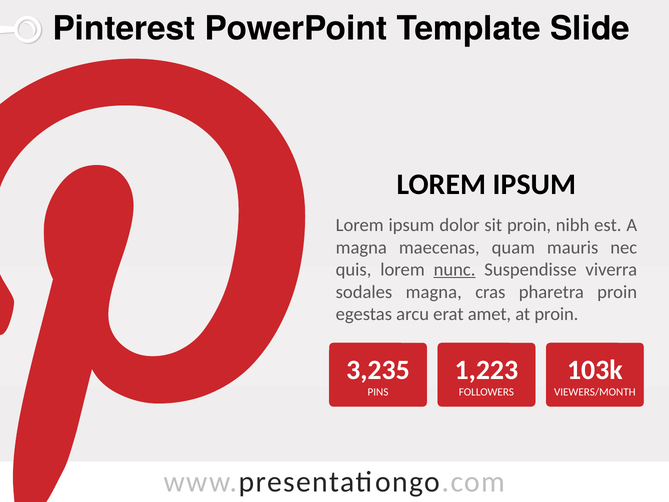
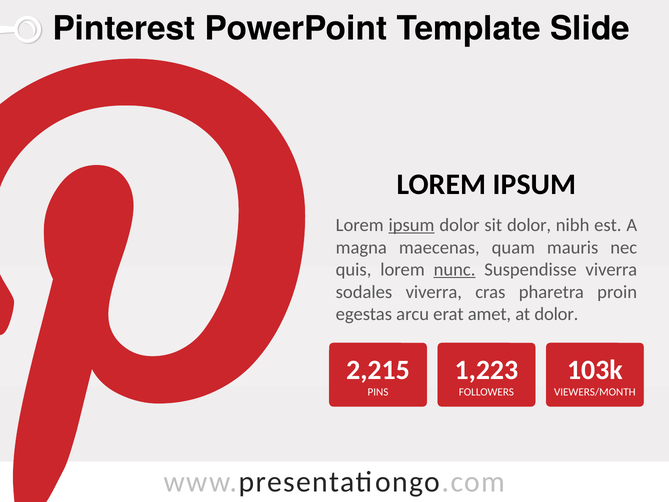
ipsum at (412, 225) underline: none -> present
sit proin: proin -> dolor
sodales magna: magna -> viverra
at proin: proin -> dolor
3,235: 3,235 -> 2,215
